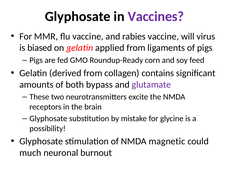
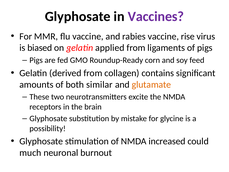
will: will -> rise
bypass: bypass -> similar
glutamate colour: purple -> orange
magnetic: magnetic -> increased
